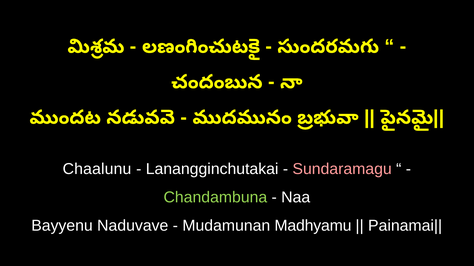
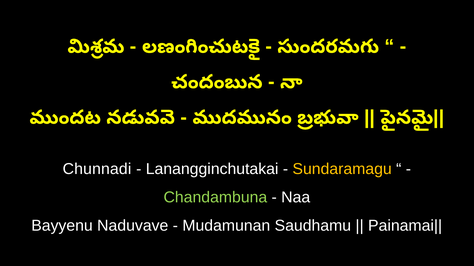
Chaalunu: Chaalunu -> Chunnadi
Sundaramagu colour: pink -> yellow
Madhyamu: Madhyamu -> Saudhamu
